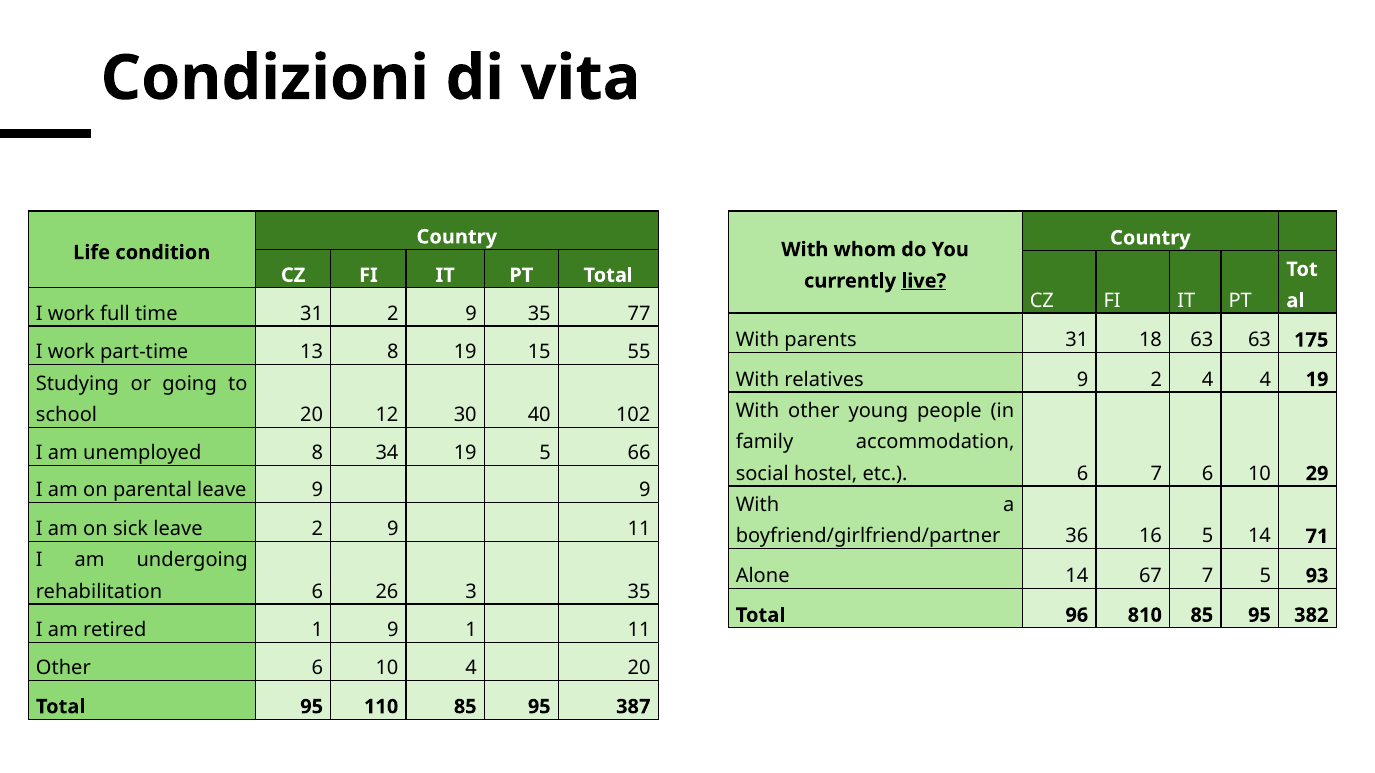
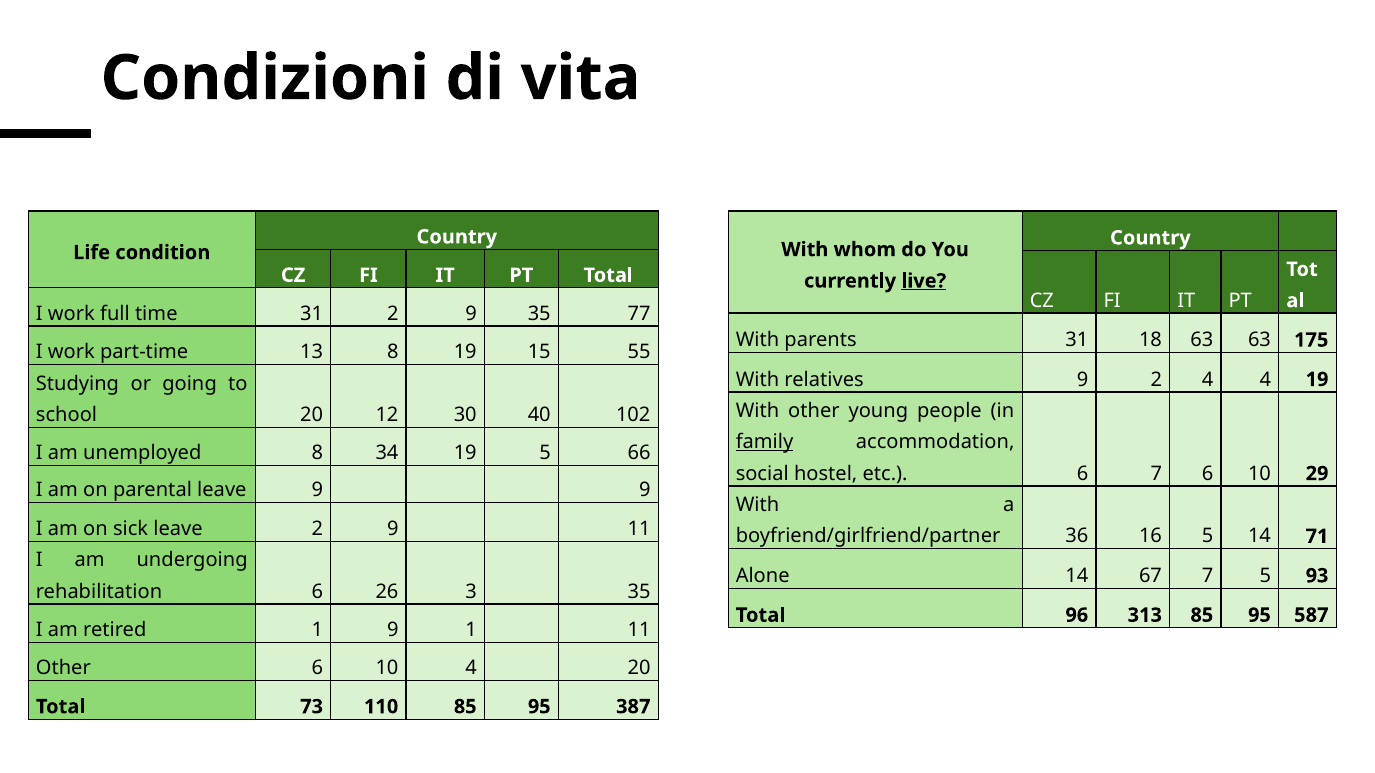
family underline: none -> present
810: 810 -> 313
382: 382 -> 587
Total 95: 95 -> 73
